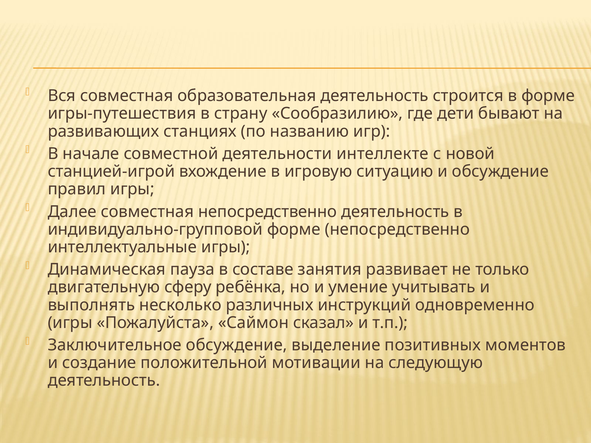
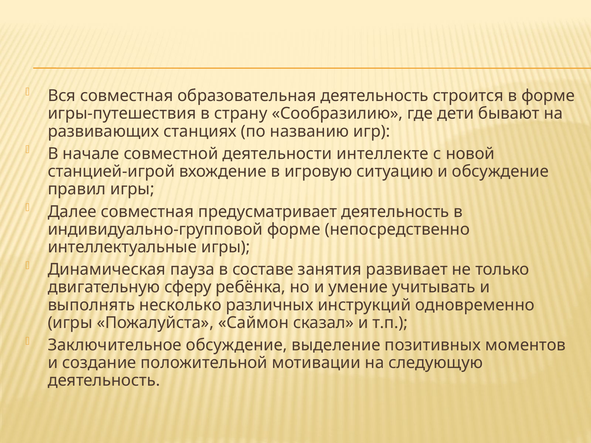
совместная непосредственно: непосредственно -> предусматривает
